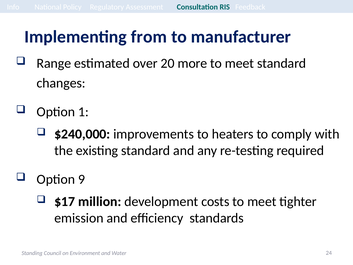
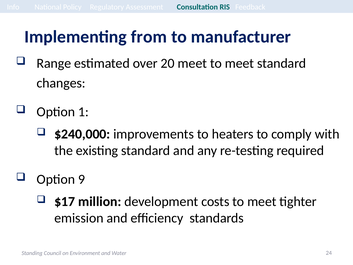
20 more: more -> meet
